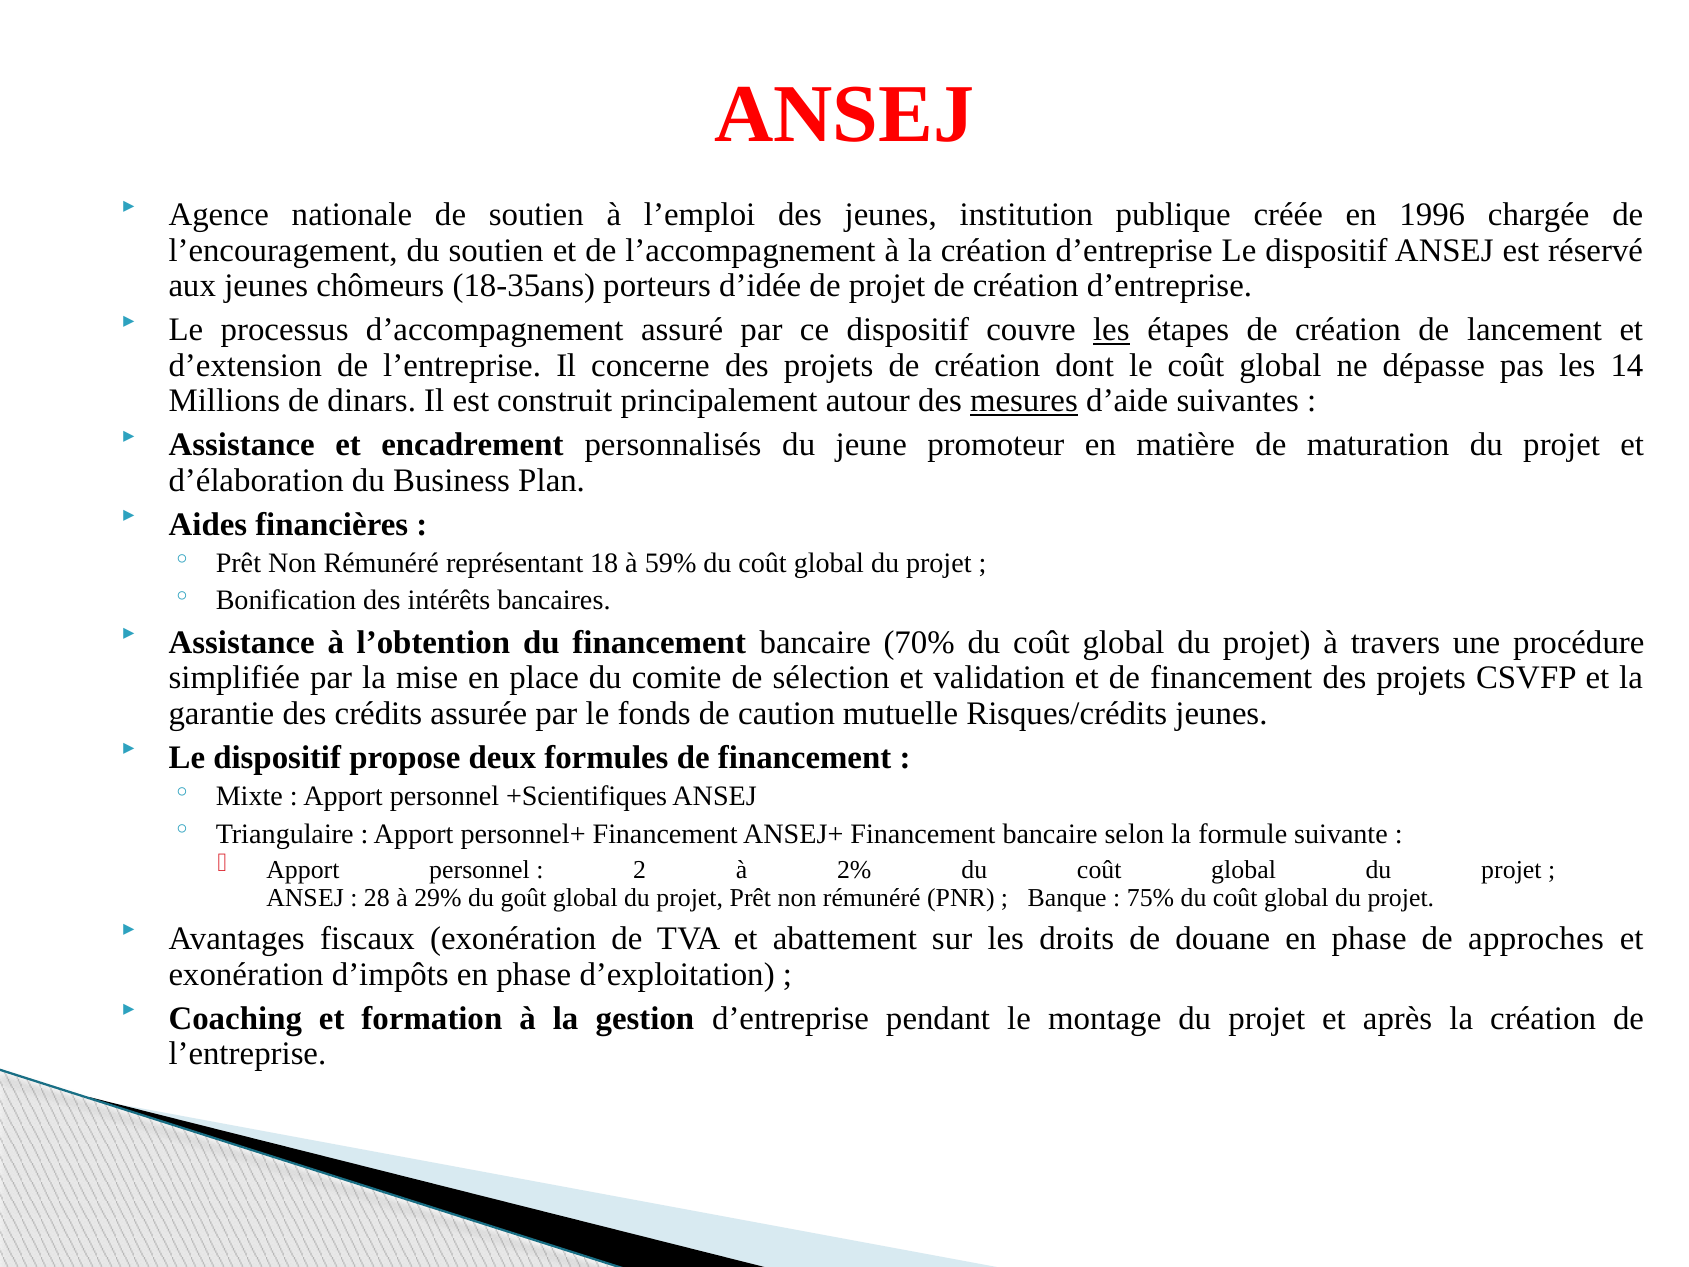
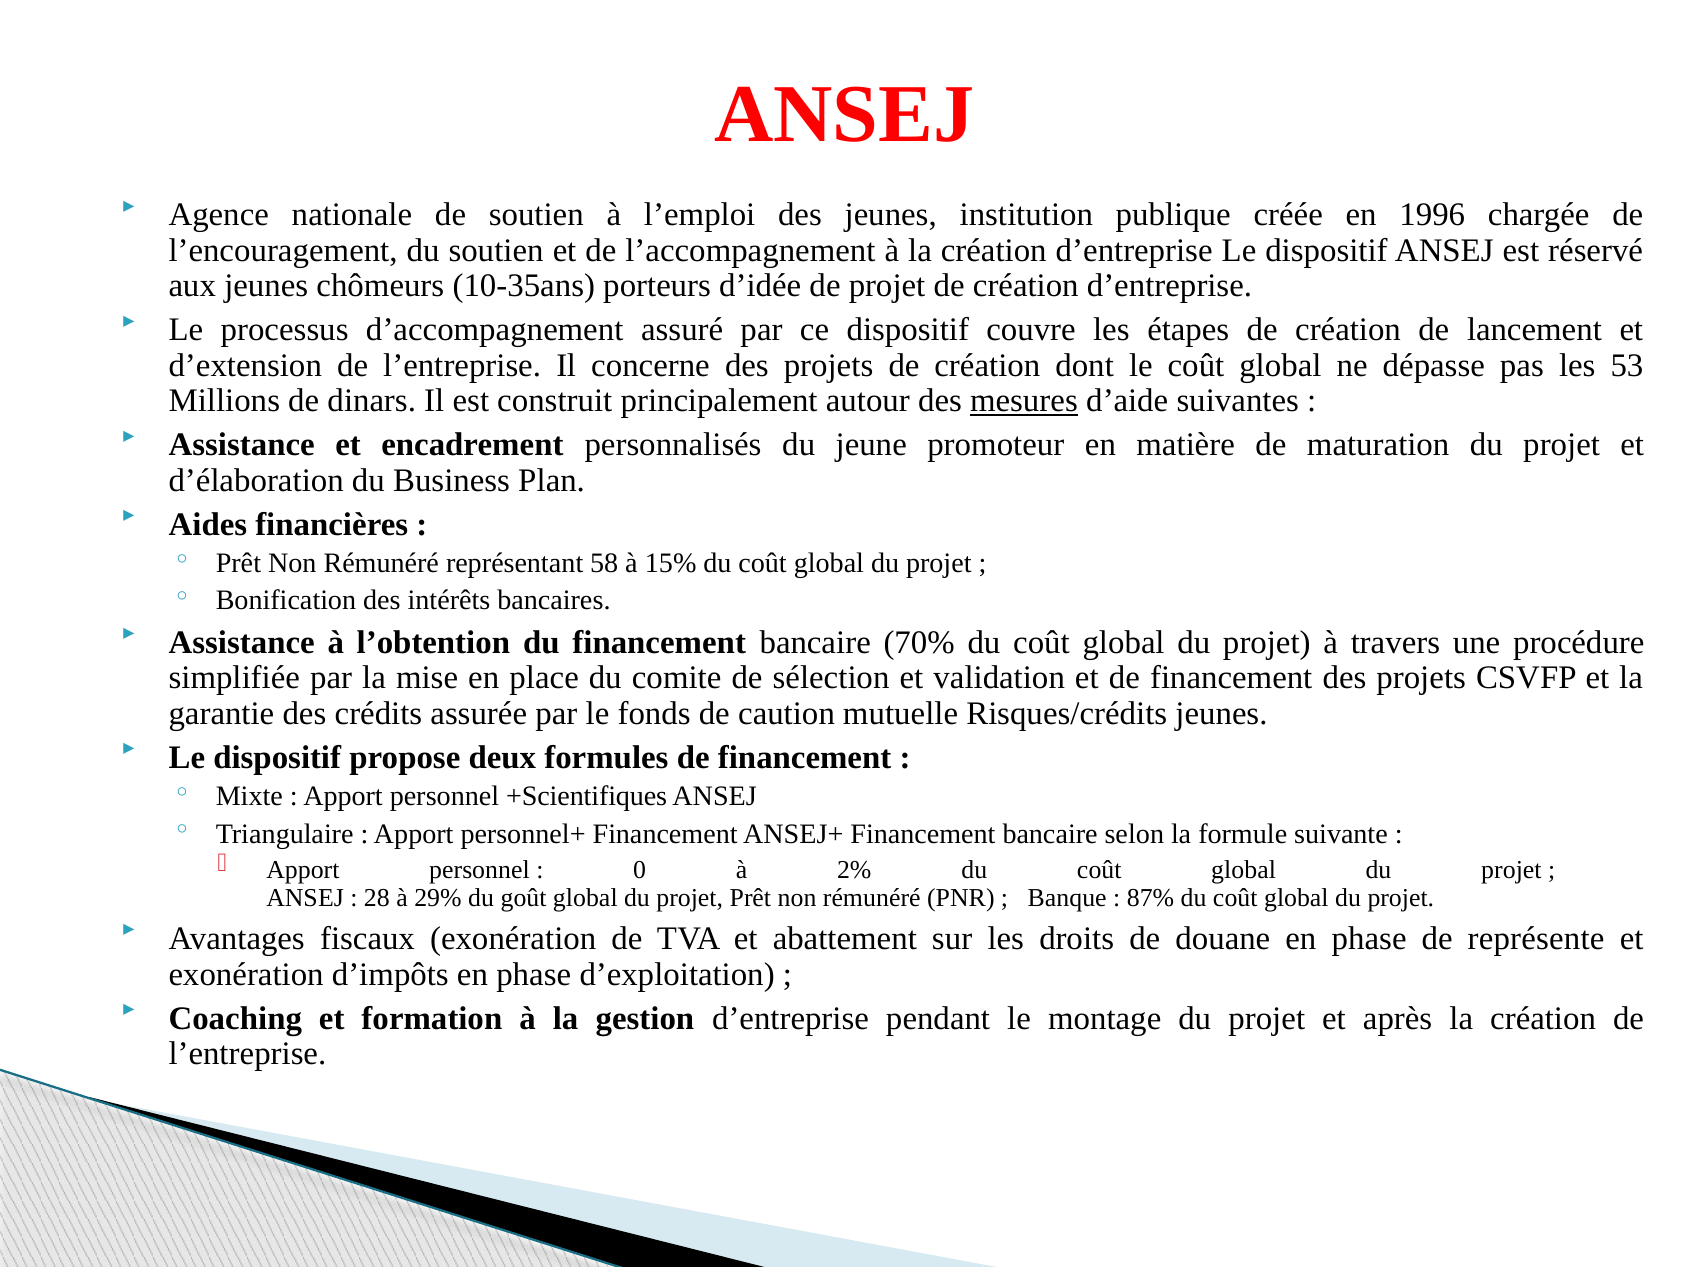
18-35ans: 18-35ans -> 10-35ans
les at (1111, 330) underline: present -> none
14: 14 -> 53
18: 18 -> 58
59%: 59% -> 15%
2: 2 -> 0
75%: 75% -> 87%
approches: approches -> représente
